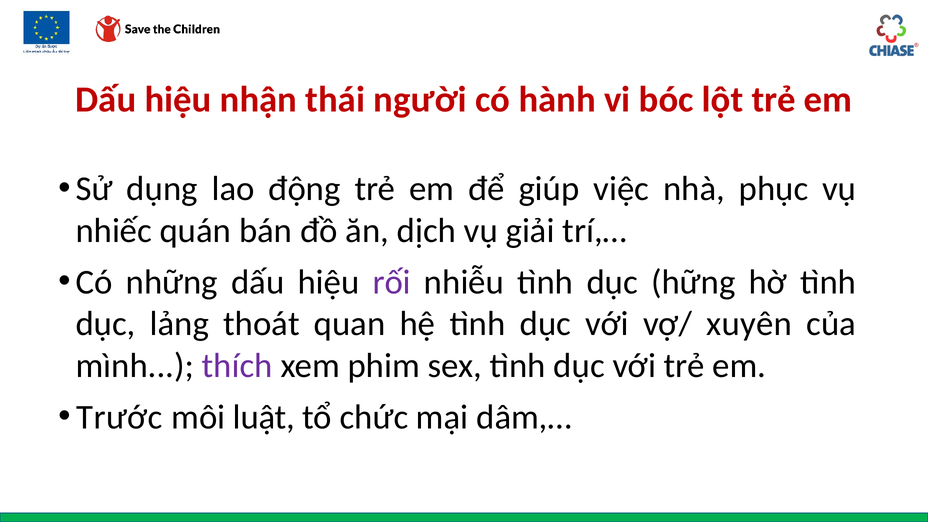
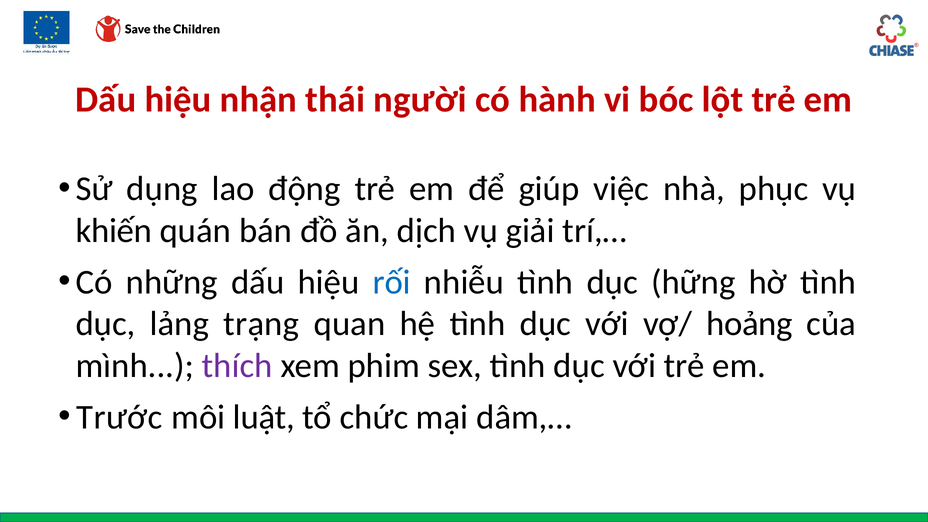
nhiếc: nhiếc -> khiến
rối colour: purple -> blue
thoát: thoát -> trạng
xuyên: xuyên -> hoảng
